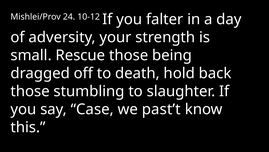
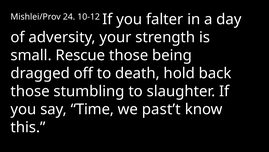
Case: Case -> Time
